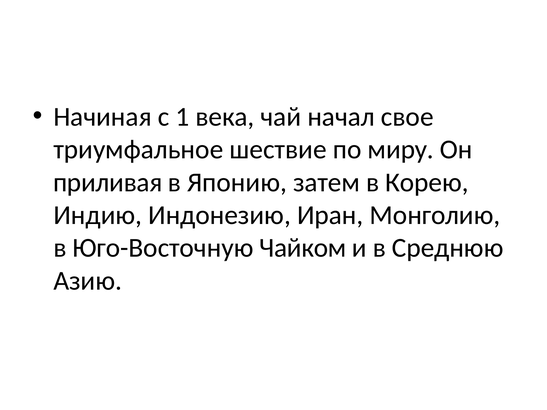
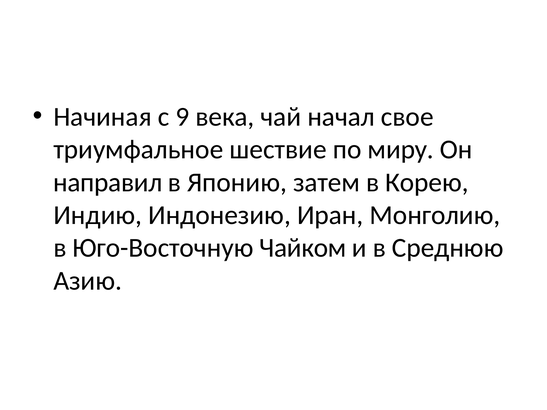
1: 1 -> 9
приливая: приливая -> направил
